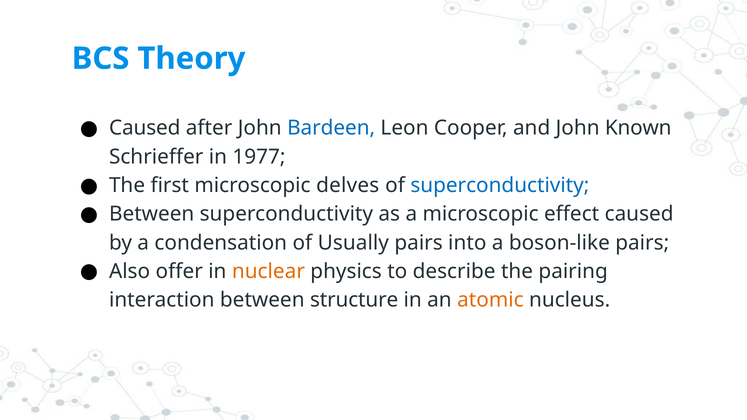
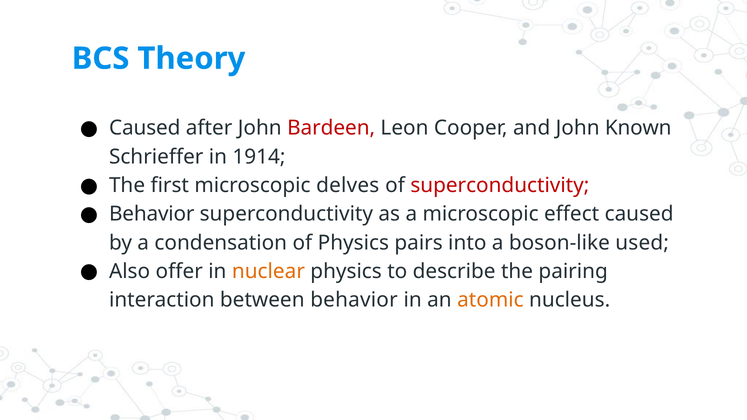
Bardeen colour: blue -> red
1977: 1977 -> 1914
superconductivity at (500, 185) colour: blue -> red
Between at (152, 214): Between -> Behavior
of Usually: Usually -> Physics
boson-like pairs: pairs -> used
between structure: structure -> behavior
